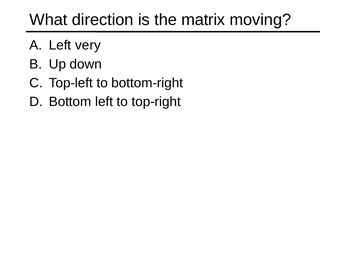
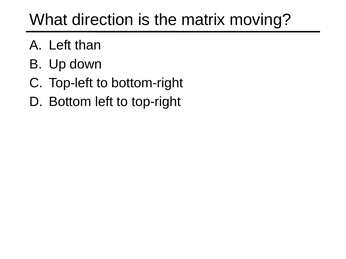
very: very -> than
